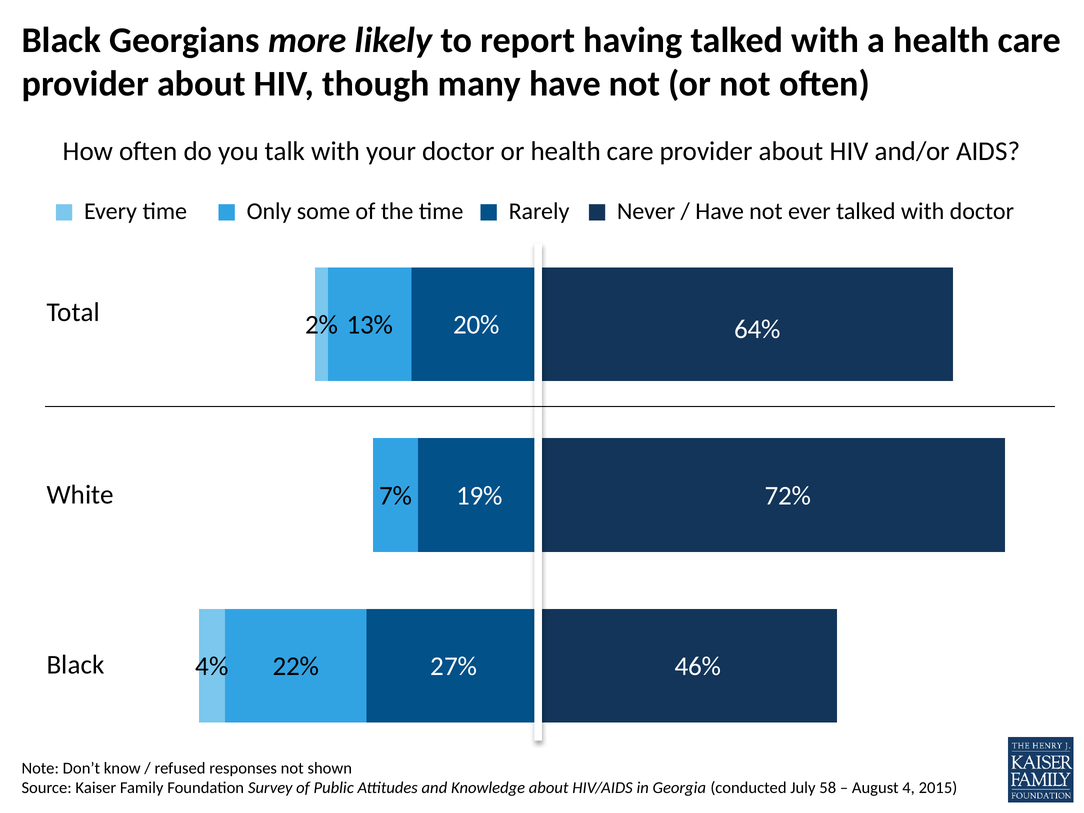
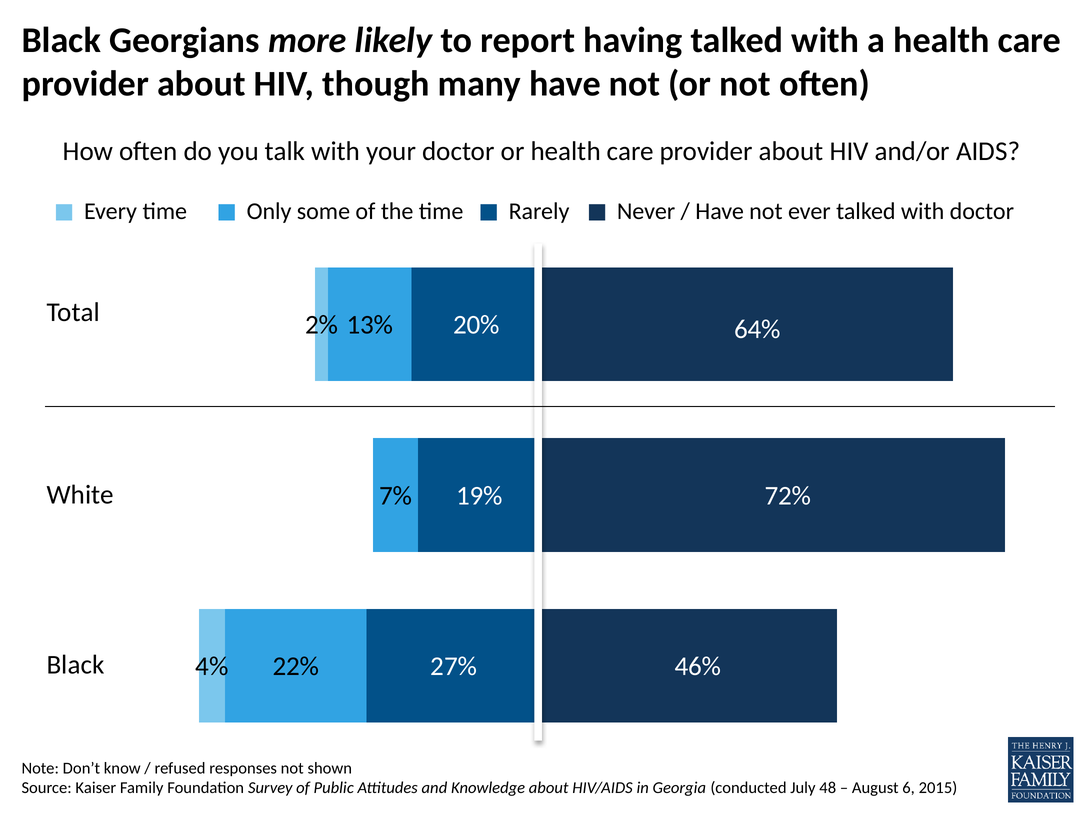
58: 58 -> 48
4: 4 -> 6
